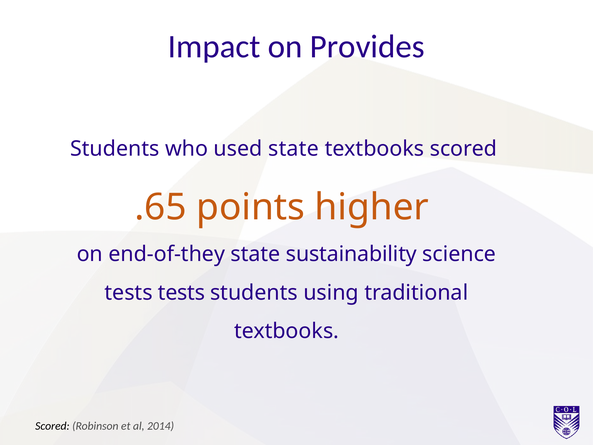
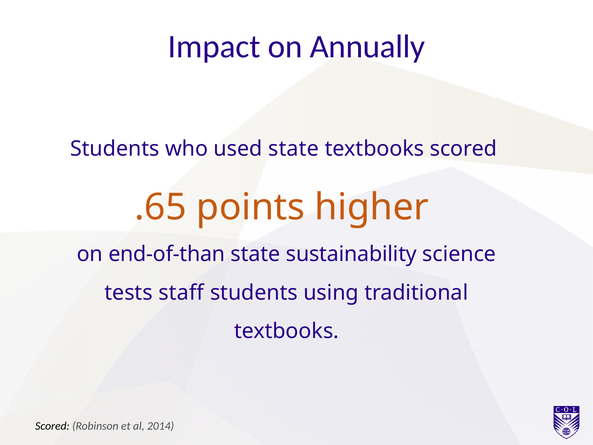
Provides: Provides -> Annually
end-of-they: end-of-they -> end-of-than
tests tests: tests -> staff
